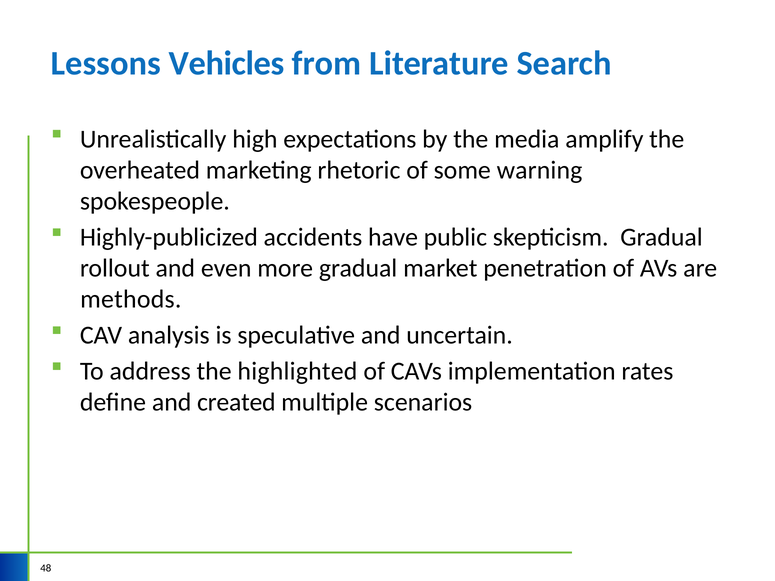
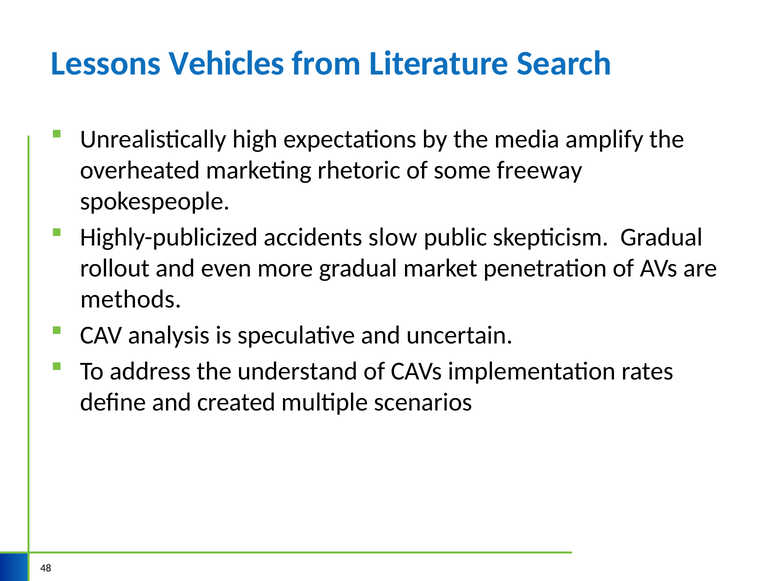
warning: warning -> freeway
have: have -> slow
highlighted: highlighted -> understand
